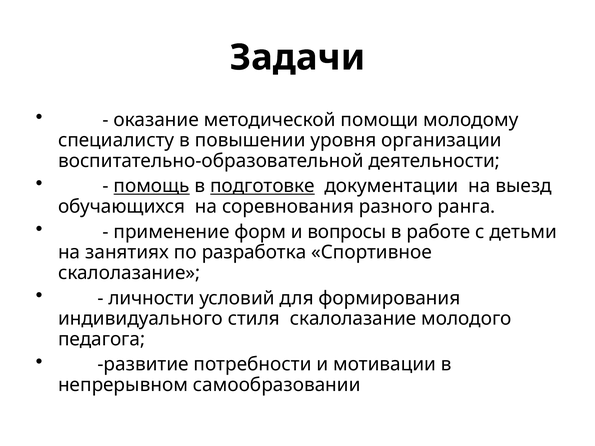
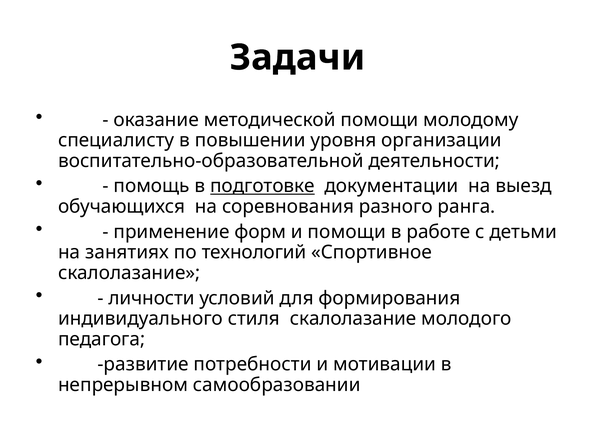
помощь underline: present -> none
и вопросы: вопросы -> помощи
разработка: разработка -> технологий
